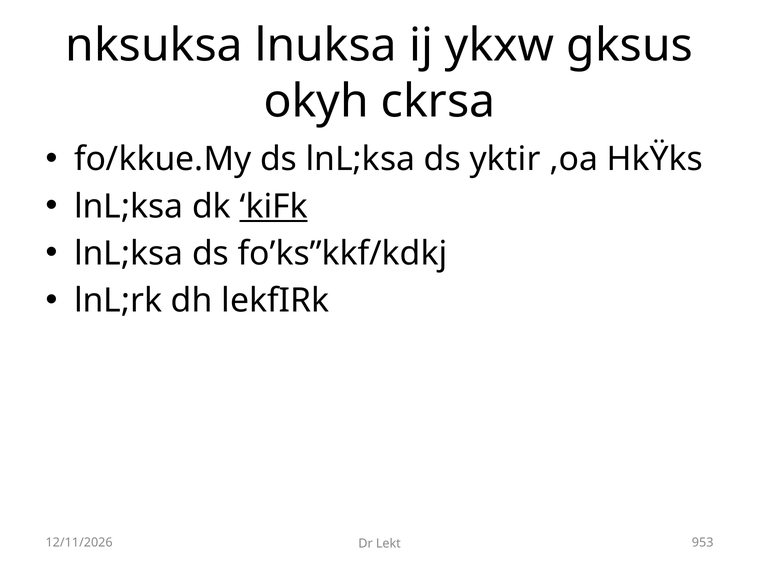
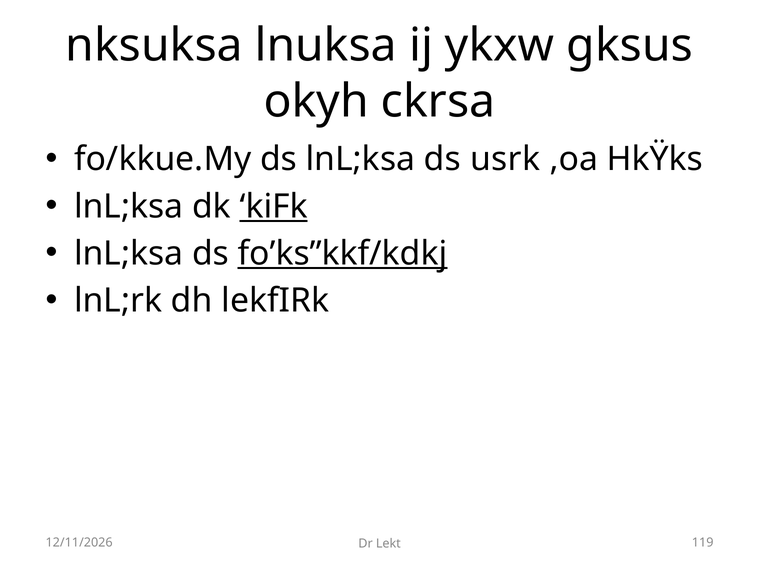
yktir: yktir -> usrk
fo’ks”kkf/kdkj underline: none -> present
953: 953 -> 119
